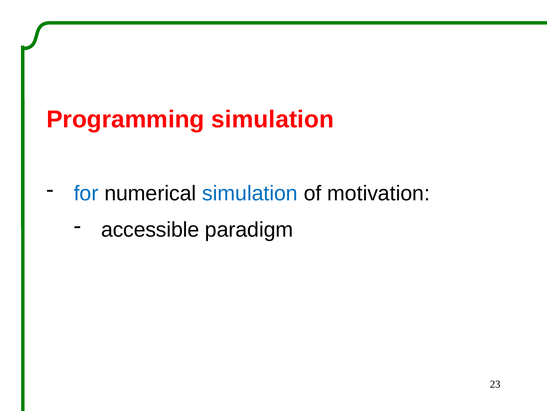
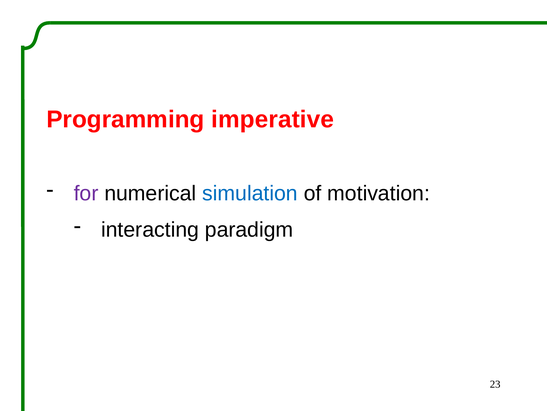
Programming simulation: simulation -> imperative
for colour: blue -> purple
accessible: accessible -> interacting
